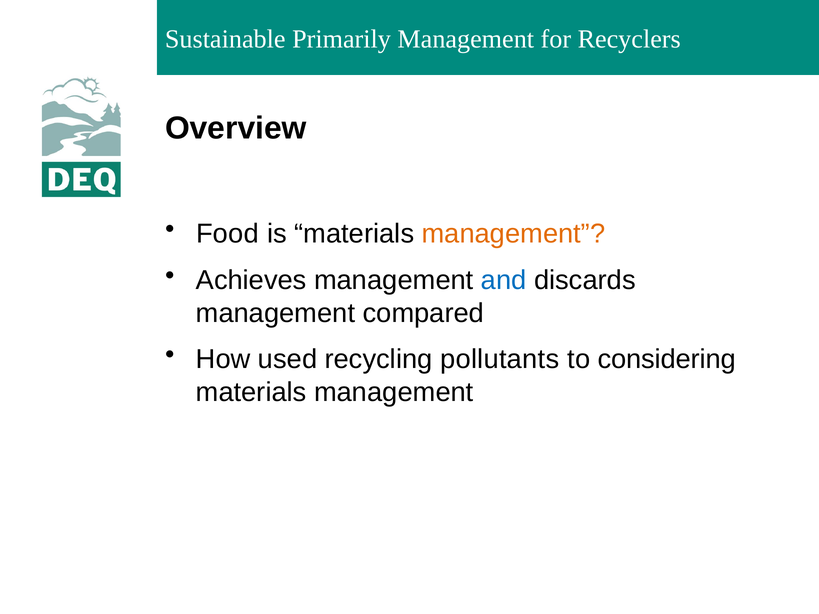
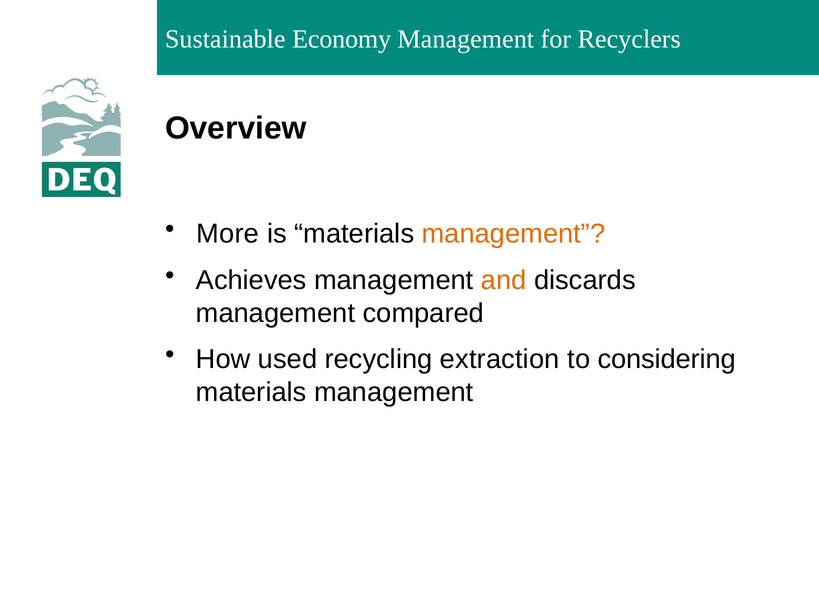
Primarily: Primarily -> Economy
Food: Food -> More
and colour: blue -> orange
pollutants: pollutants -> extraction
